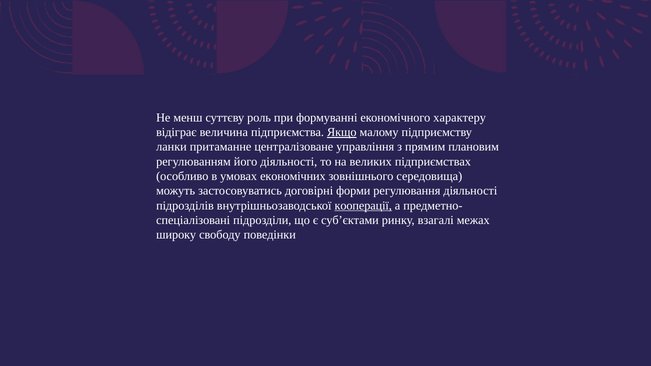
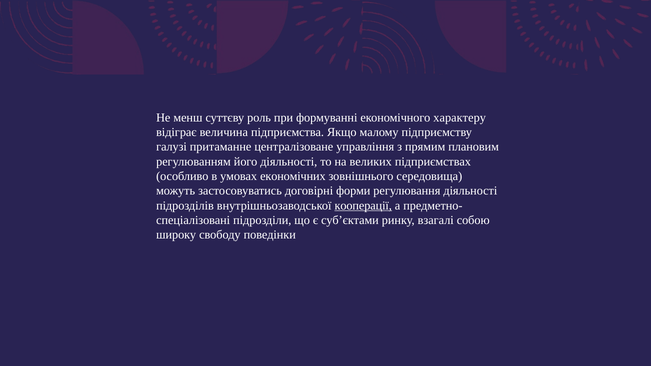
Якщо underline: present -> none
ланки: ланки -> галузі
межах: межах -> собою
